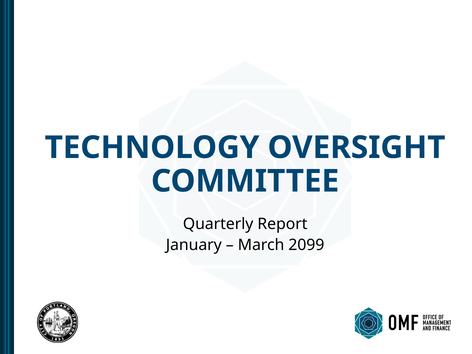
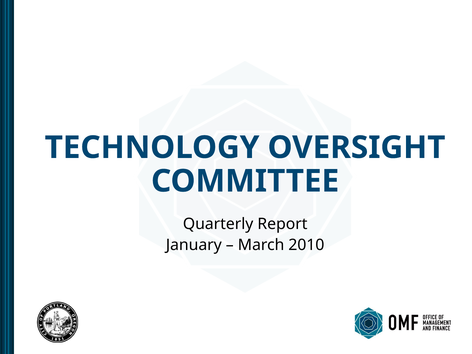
2099: 2099 -> 2010
